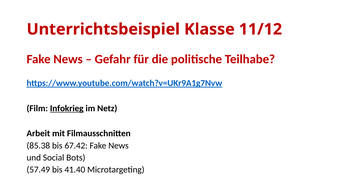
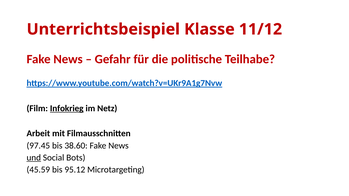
85.38: 85.38 -> 97.45
67.42: 67.42 -> 38.60
und underline: none -> present
57.49: 57.49 -> 45.59
41.40: 41.40 -> 95.12
